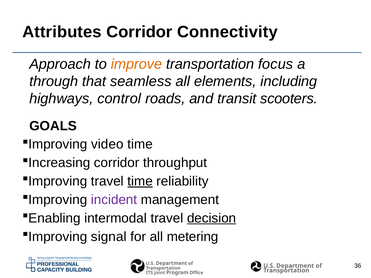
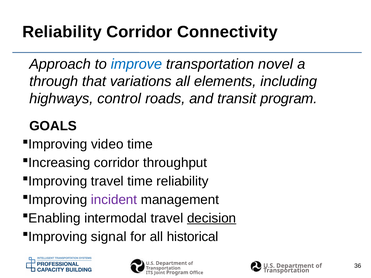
Attributes at (62, 32): Attributes -> Reliability
improve colour: orange -> blue
focus: focus -> novel
seamless: seamless -> variations
transit scooters: scooters -> program
time at (140, 181) underline: present -> none
metering: metering -> historical
